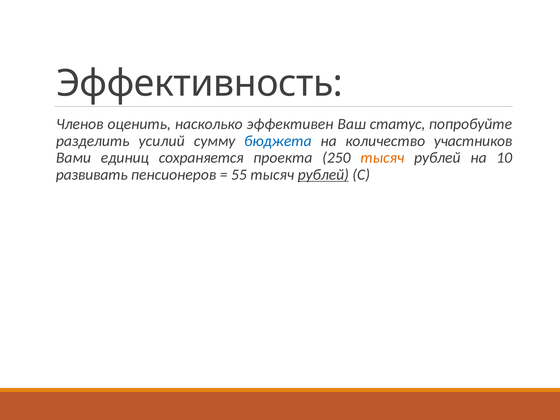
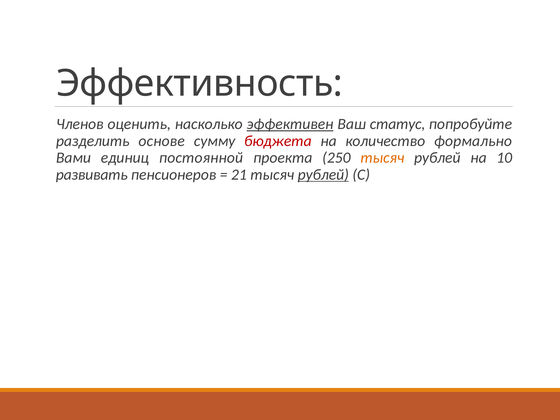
эффективен underline: none -> present
усилий: усилий -> основе
бюджета colour: blue -> red
участников: участников -> формально
сохраняется: сохраняется -> постоянной
55: 55 -> 21
